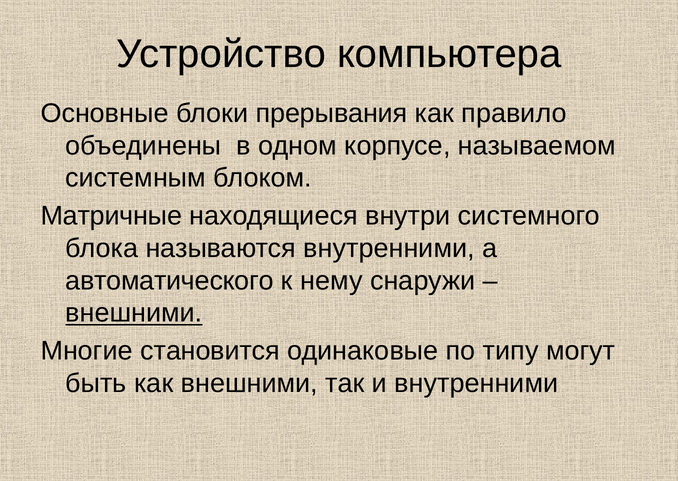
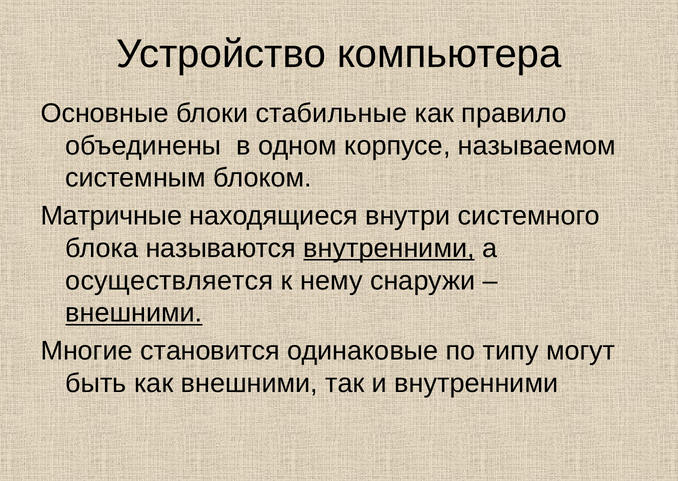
прерывания: прерывания -> стабильные
внутренними at (389, 248) underline: none -> present
автоматического: автоматического -> осуществляется
